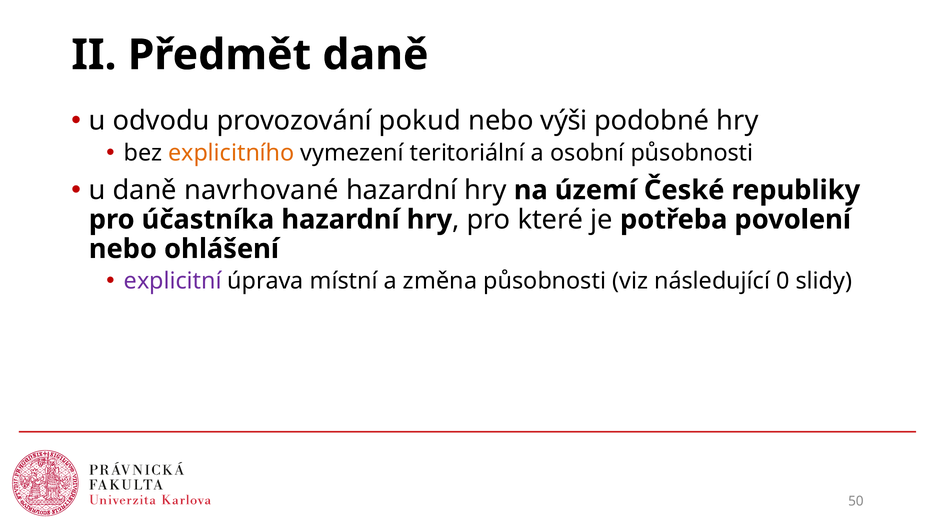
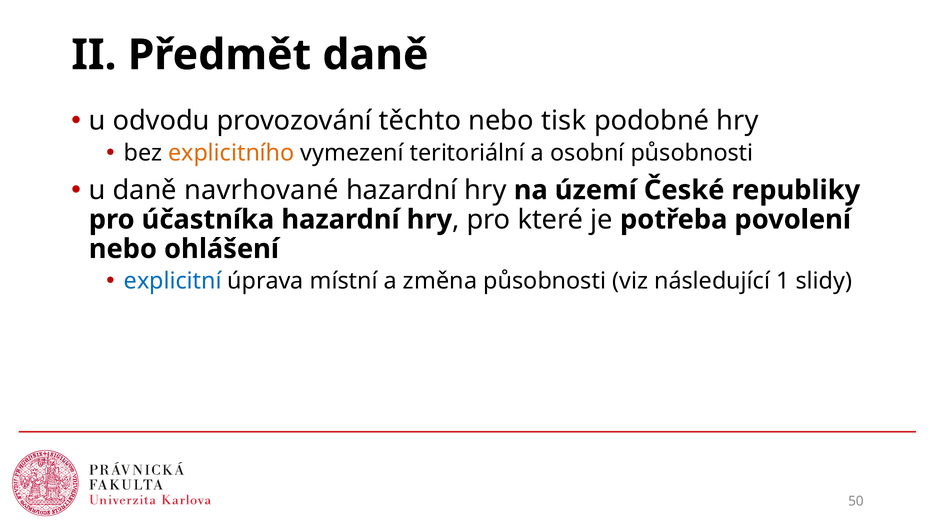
pokud: pokud -> těchto
výši: výši -> tisk
explicitní colour: purple -> blue
0: 0 -> 1
